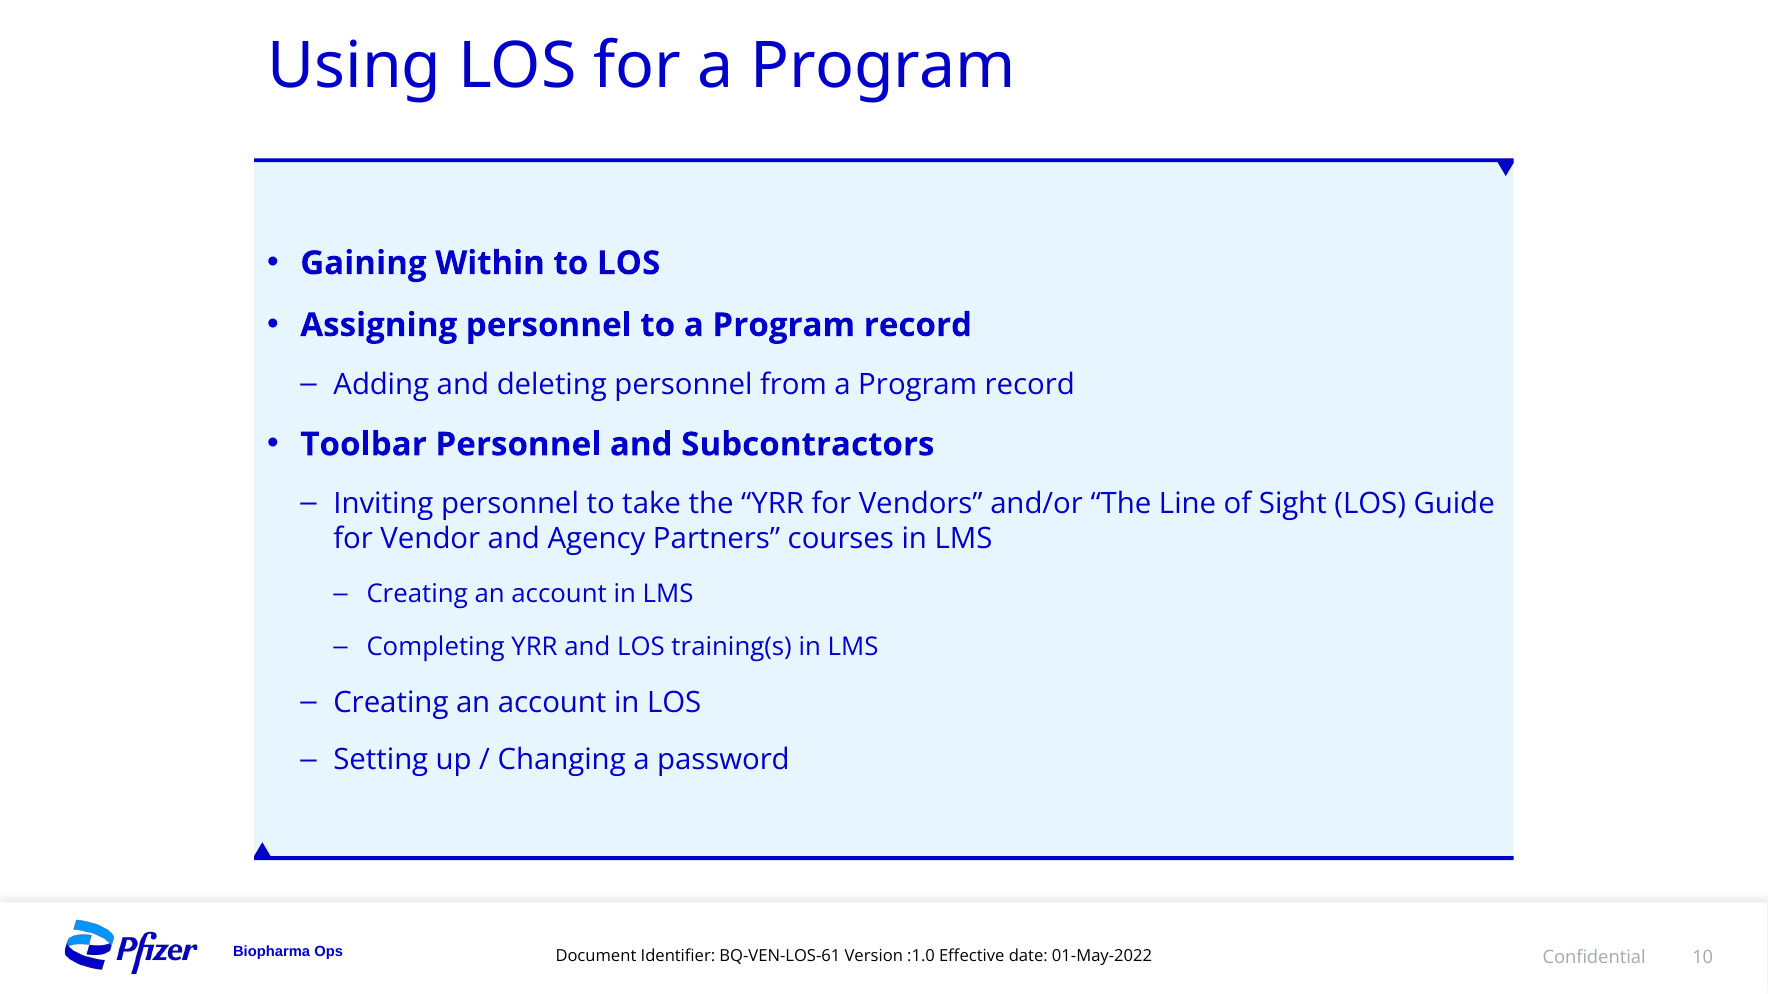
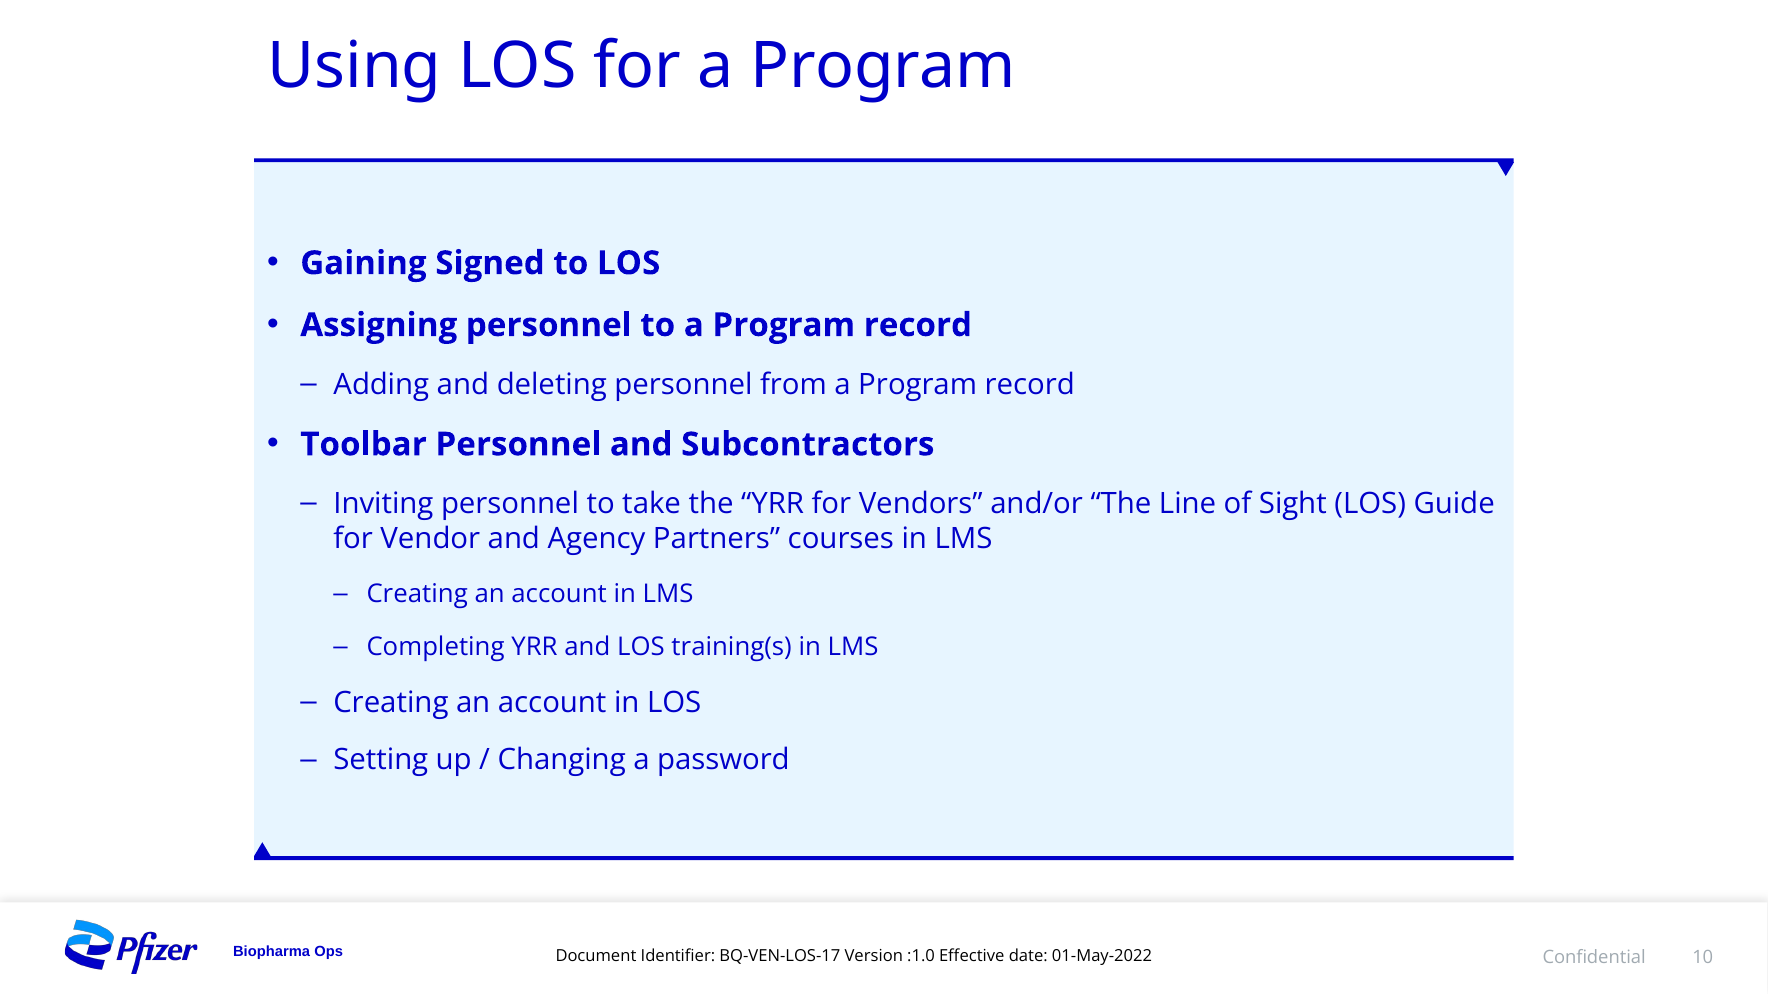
Within: Within -> Signed
BQ-VEN-LOS-61: BQ-VEN-LOS-61 -> BQ-VEN-LOS-17
